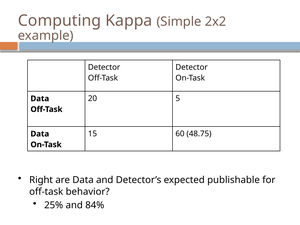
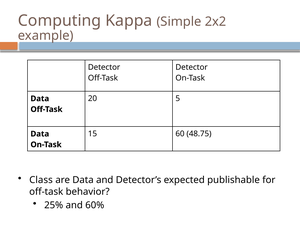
Right: Right -> Class
84%: 84% -> 60%
